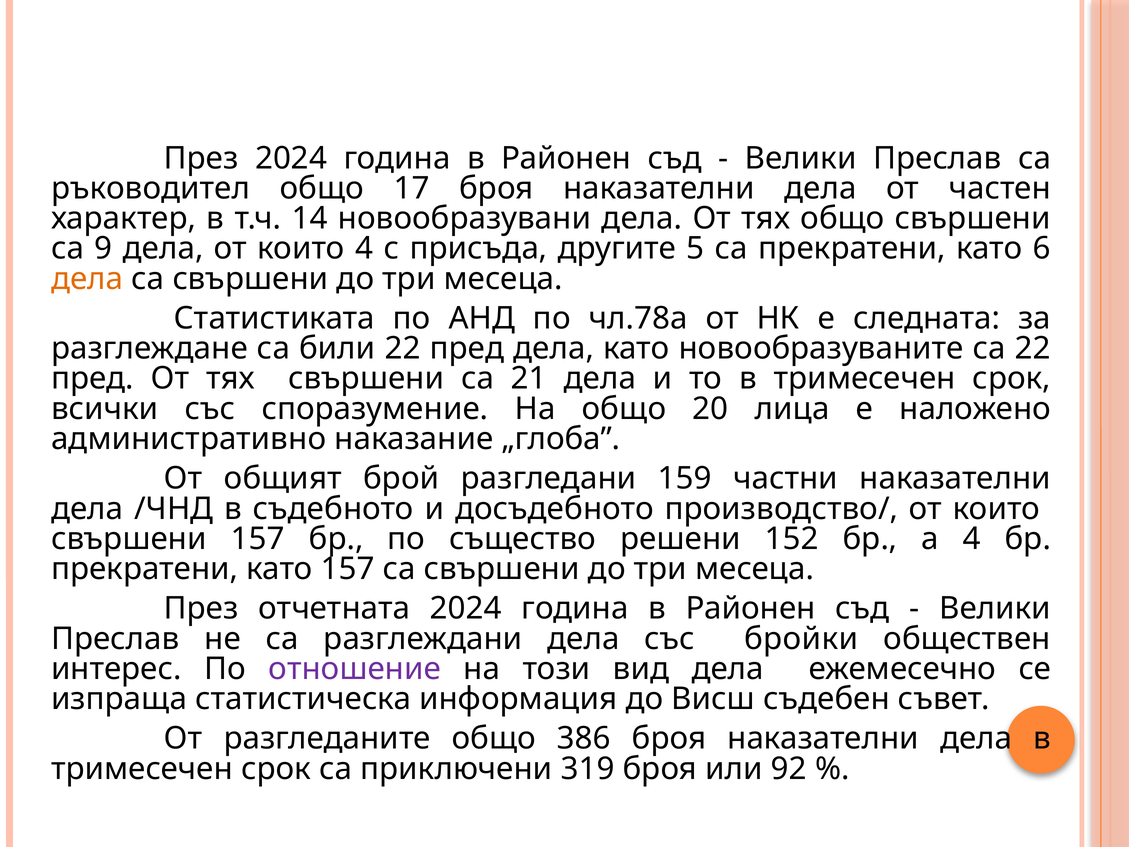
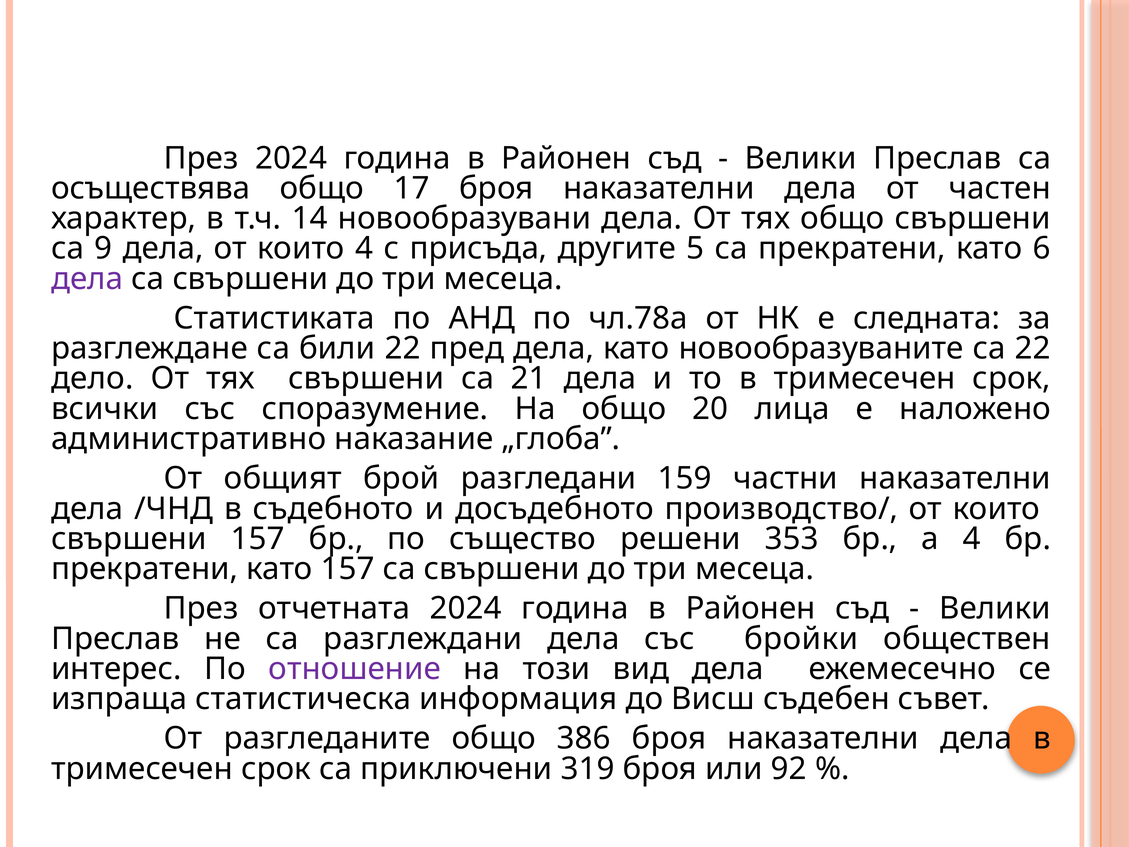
ръководител: ръководител -> осъществява
дела at (87, 279) colour: orange -> purple
пред at (92, 379): пред -> дело
152: 152 -> 353
